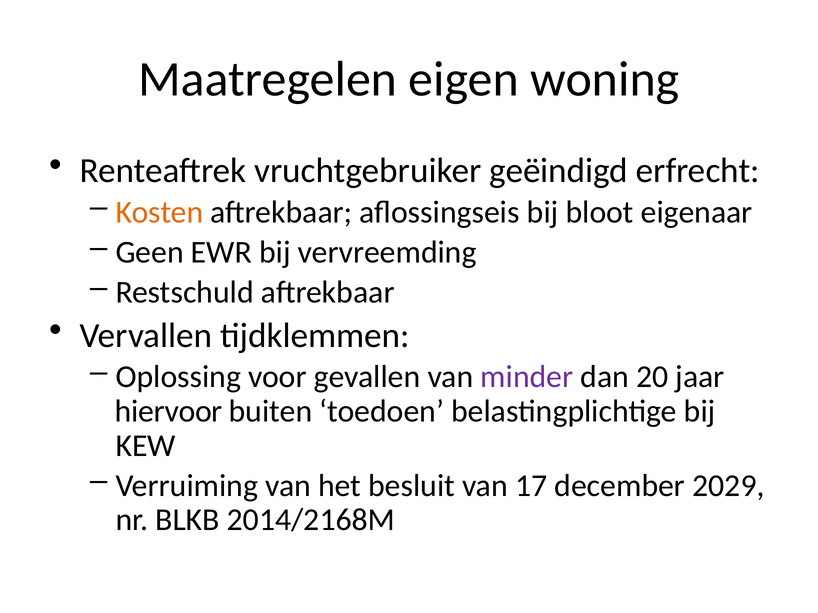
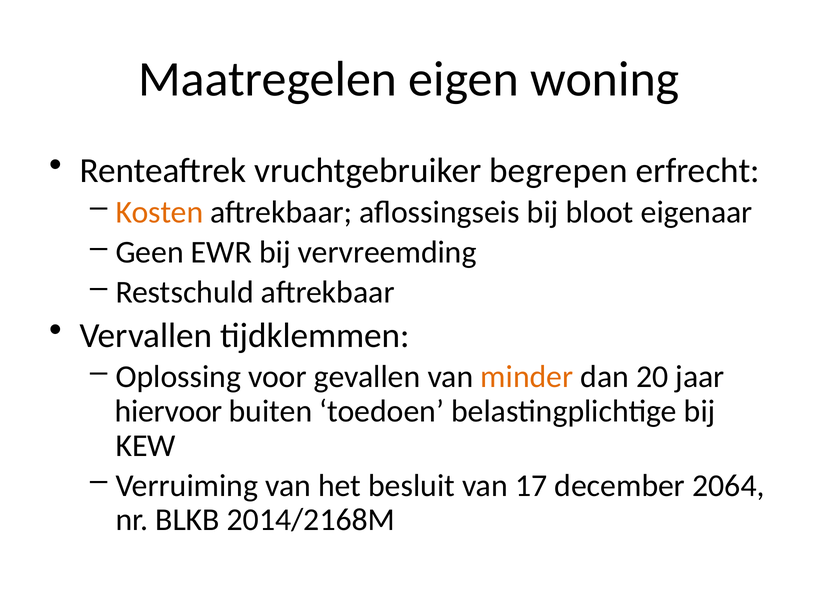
geëindigd: geëindigd -> begrepen
minder colour: purple -> orange
2029: 2029 -> 2064
